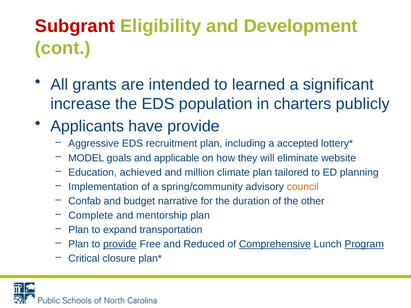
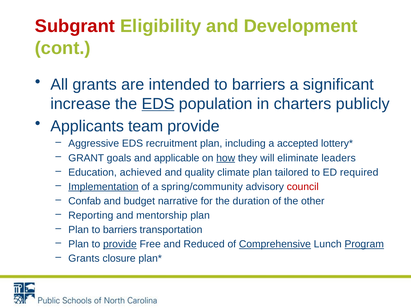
intended to learned: learned -> barriers
EDS at (158, 104) underline: none -> present
have: have -> team
MODEL: MODEL -> GRANT
how underline: none -> present
website: website -> leaders
million: million -> quality
planning: planning -> required
Implementation underline: none -> present
council colour: orange -> red
Complete: Complete -> Reporting
Plan to expand: expand -> barriers
Critical at (84, 259): Critical -> Grants
